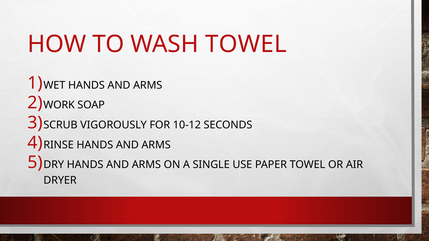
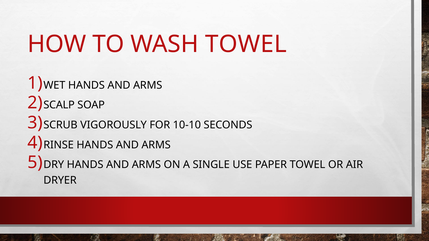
WORK: WORK -> SCALP
10-12: 10-12 -> 10-10
